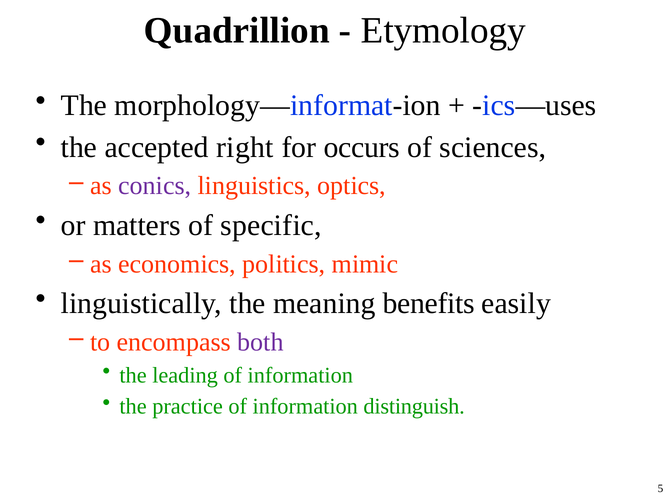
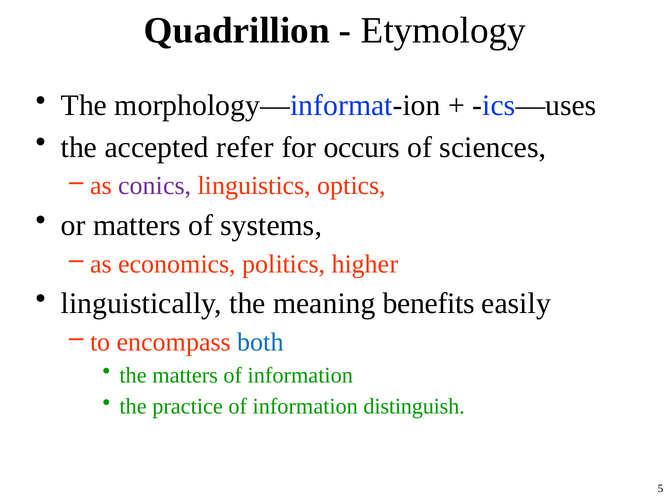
right: right -> refer
specific: specific -> systems
mimic: mimic -> higher
both colour: purple -> blue
the leading: leading -> matters
